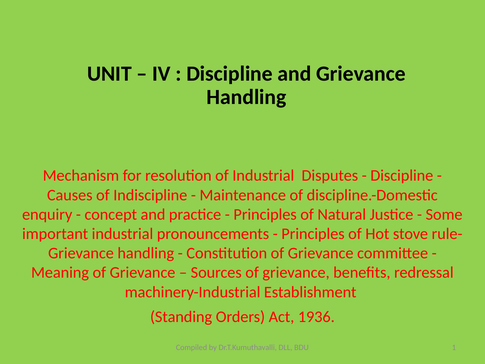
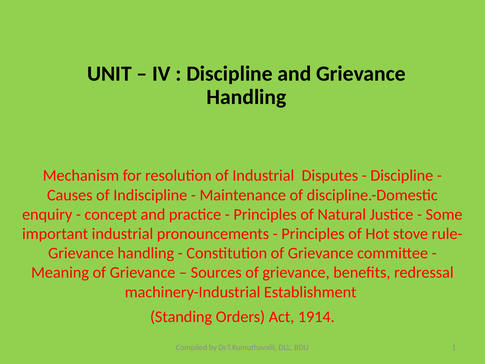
1936: 1936 -> 1914
